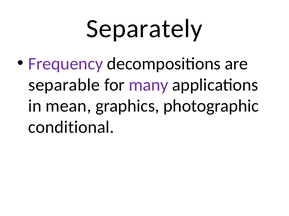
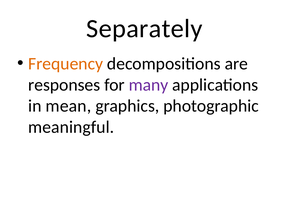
Frequency colour: purple -> orange
separable: separable -> responses
conditional: conditional -> meaningful
